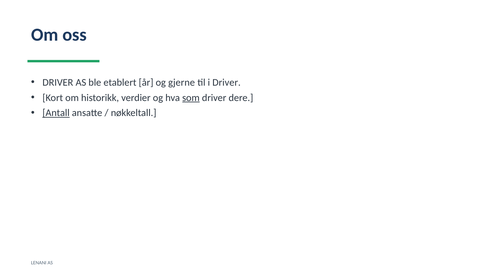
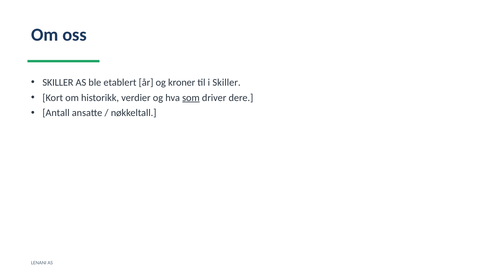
DRIVER at (58, 83): DRIVER -> SKILLER
gjerne: gjerne -> kroner
i Driver: Driver -> Skiller
Antall underline: present -> none
